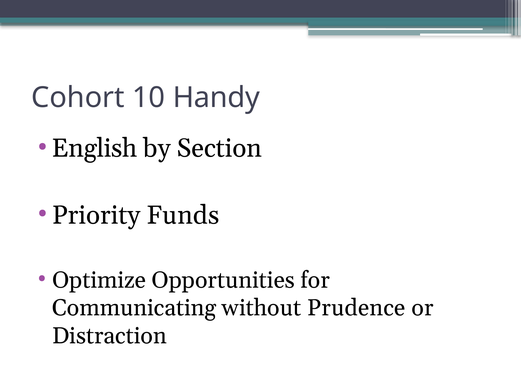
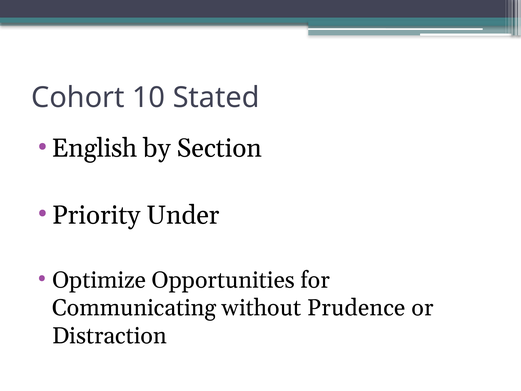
Handy: Handy -> Stated
Funds: Funds -> Under
